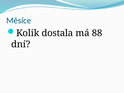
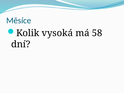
dostala: dostala -> vysoká
88: 88 -> 58
